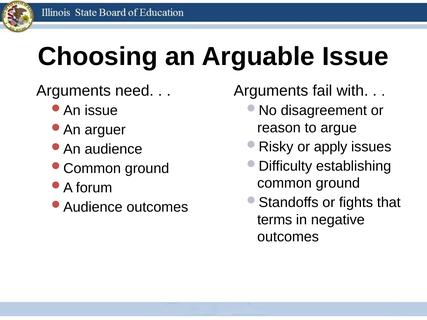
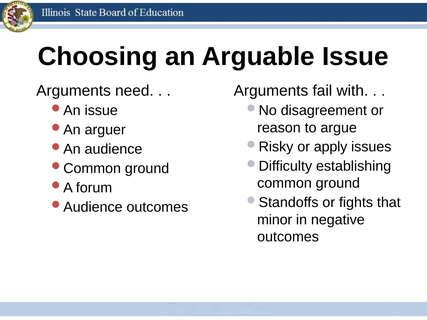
terms: terms -> minor
